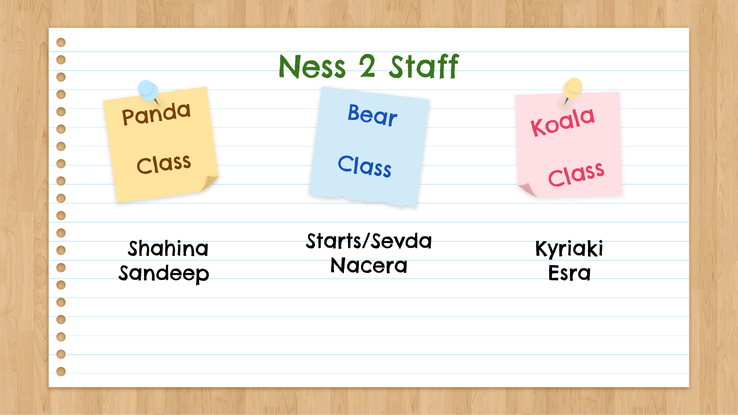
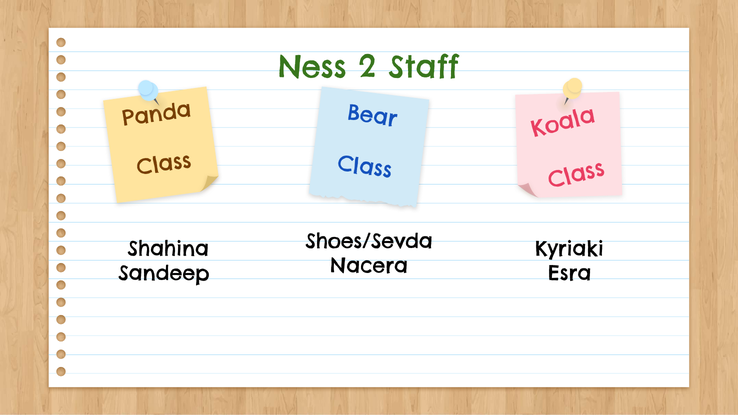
Starts/Sevda: Starts/Sevda -> Shoes/Sevda
